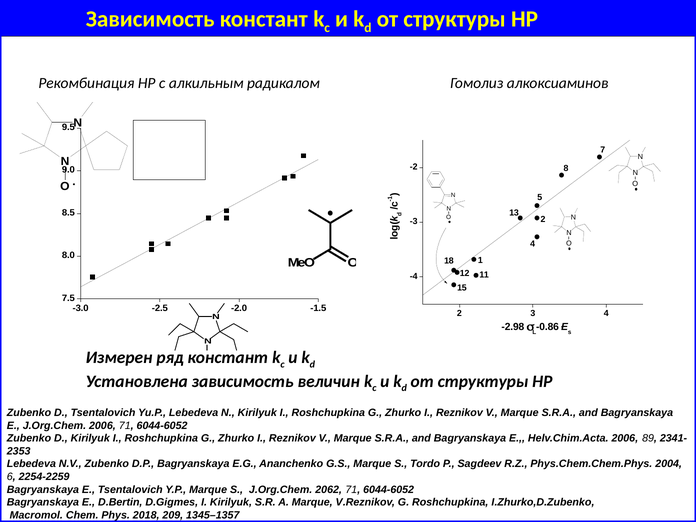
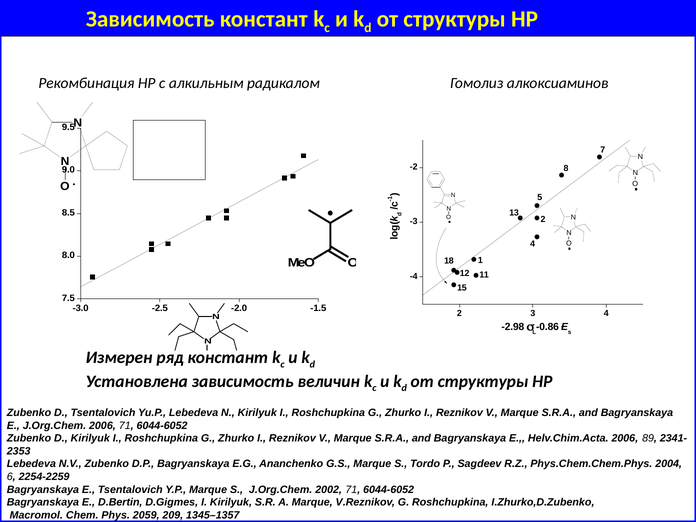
2062: 2062 -> 2002
2018: 2018 -> 2059
